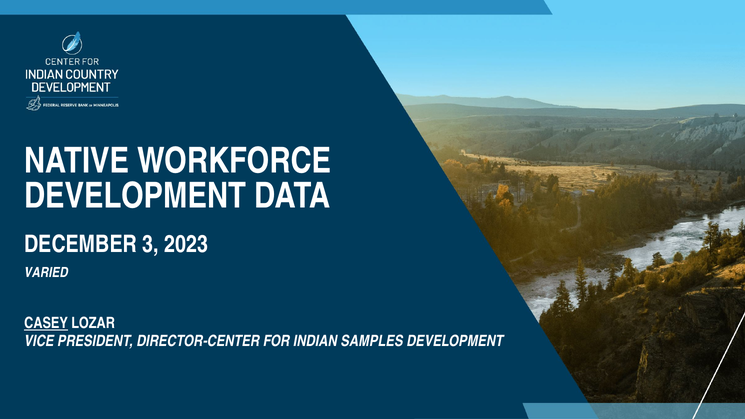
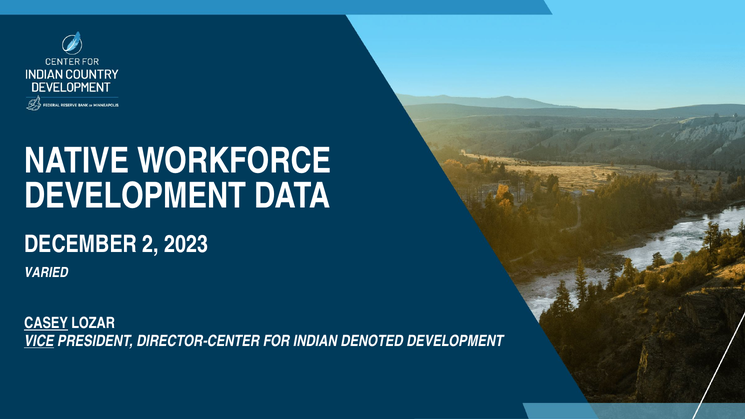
3: 3 -> 2
VICE underline: none -> present
SAMPLES: SAMPLES -> DENOTED
